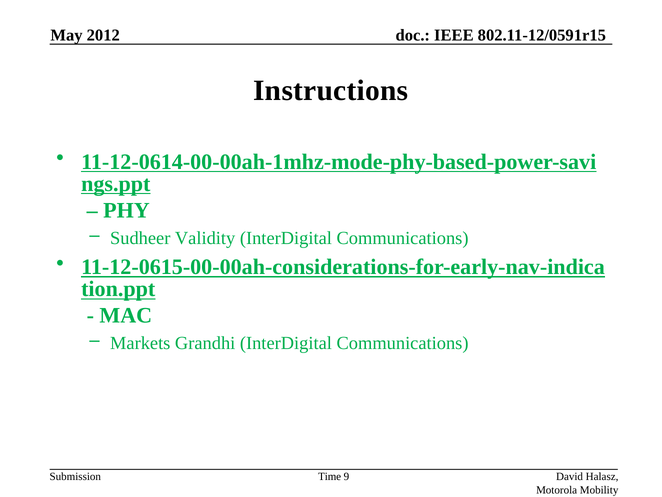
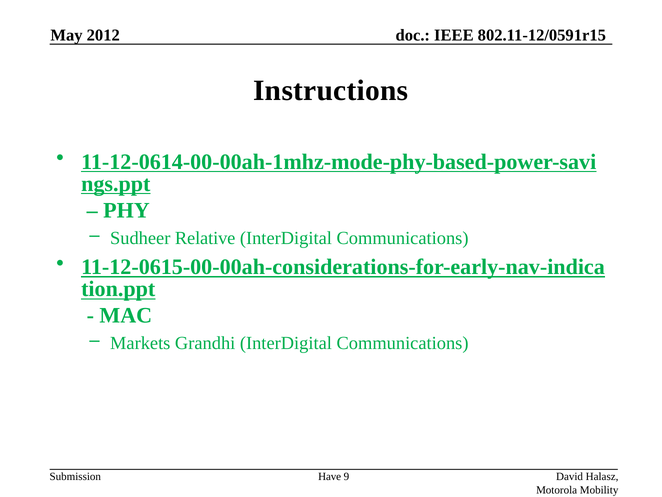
Validity: Validity -> Relative
Time: Time -> Have
